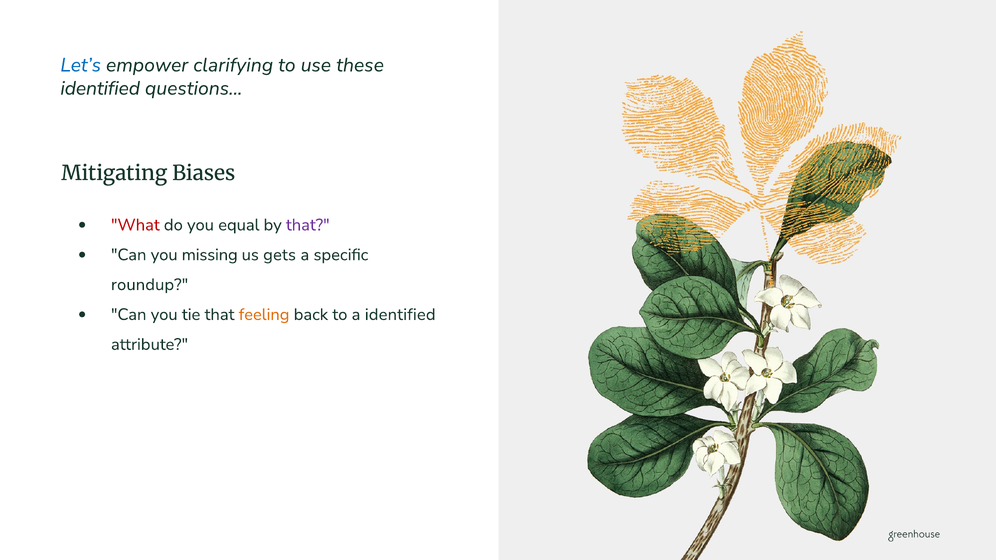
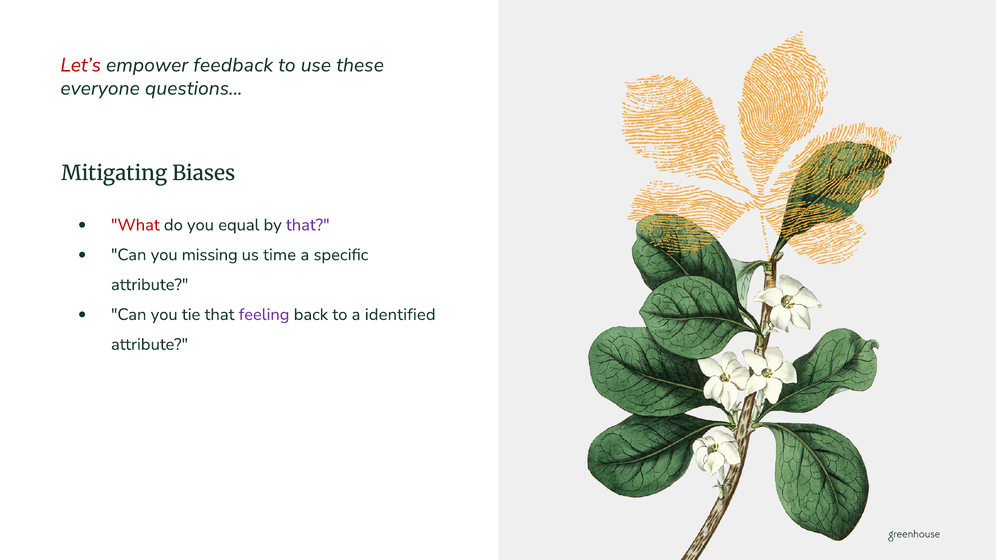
Let’s colour: blue -> red
clarifying: clarifying -> feedback
identified at (100, 88): identified -> everyone
gets: gets -> time
roundup at (150, 285): roundup -> attribute
feeling colour: orange -> purple
